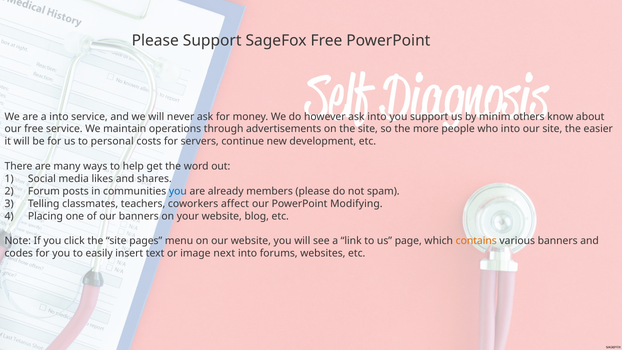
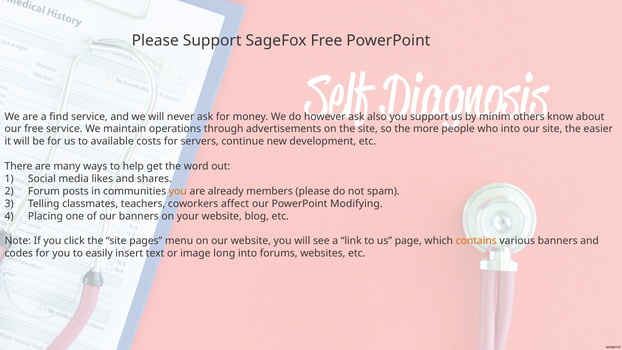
a into: into -> find
ask into: into -> also
personal: personal -> available
you at (178, 191) colour: blue -> orange
next: next -> long
